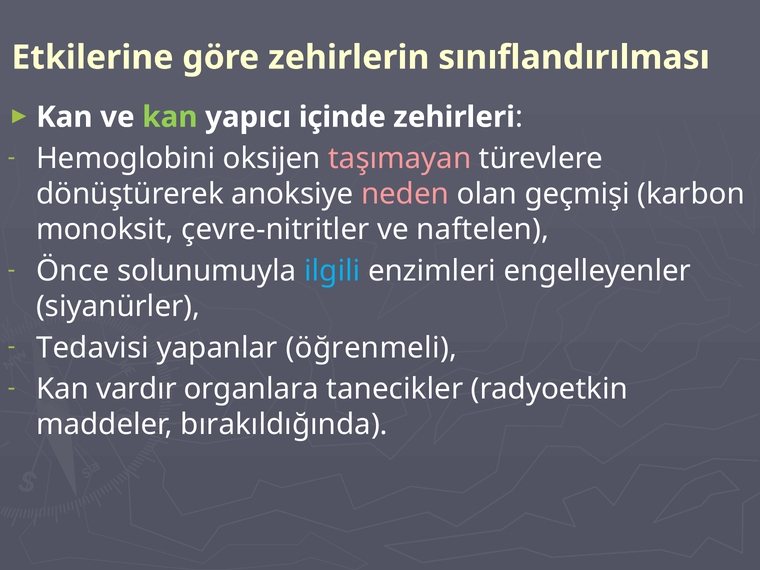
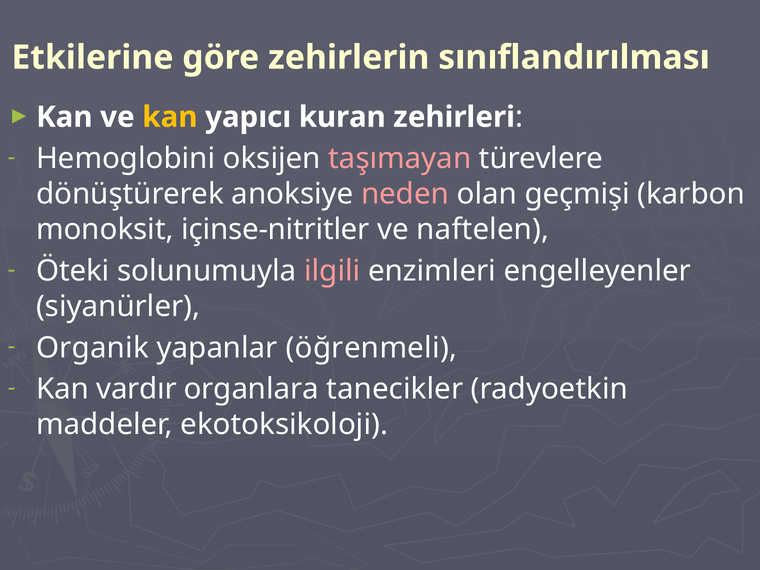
kan at (170, 117) colour: light green -> yellow
içinde: içinde -> kuran
çevre-nitritler: çevre-nitritler -> içinse-nitritler
Önce: Önce -> Öteki
ilgili colour: light blue -> pink
Tedavisi: Tedavisi -> Organik
bırakıldığında: bırakıldığında -> ekotoksikoloji
